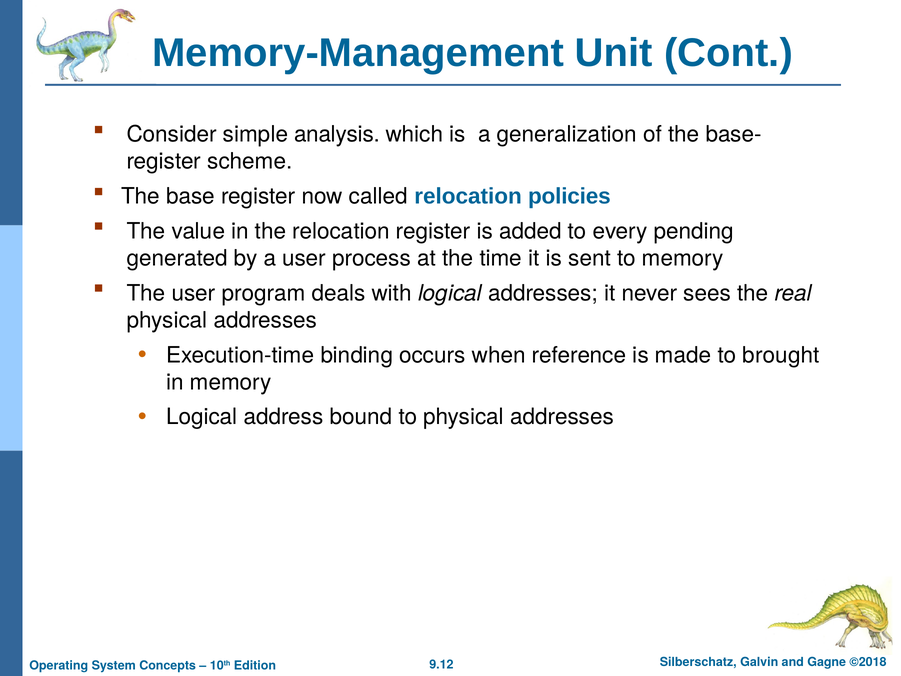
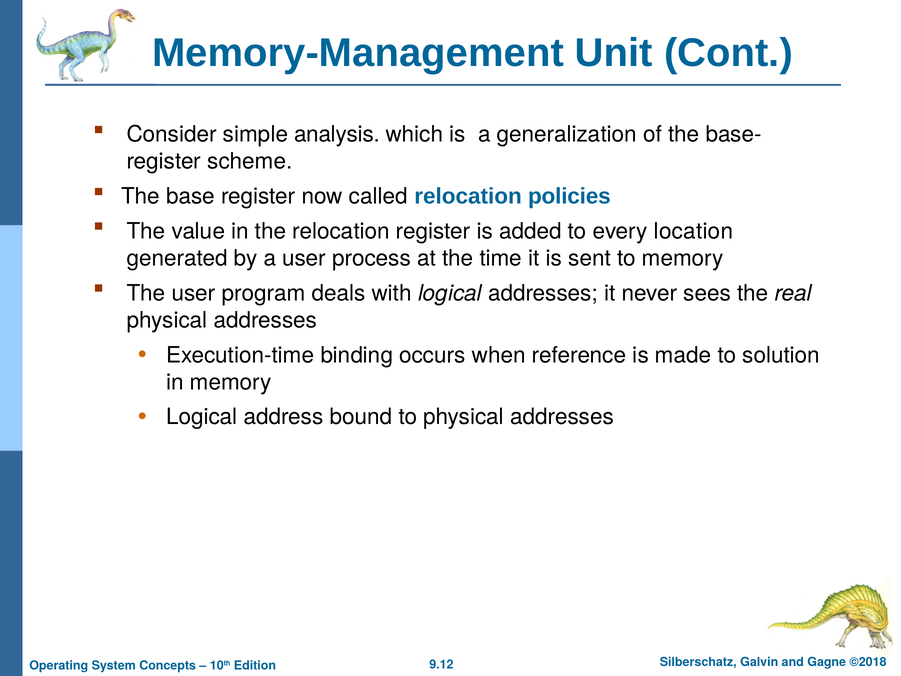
pending: pending -> location
brought: brought -> solution
